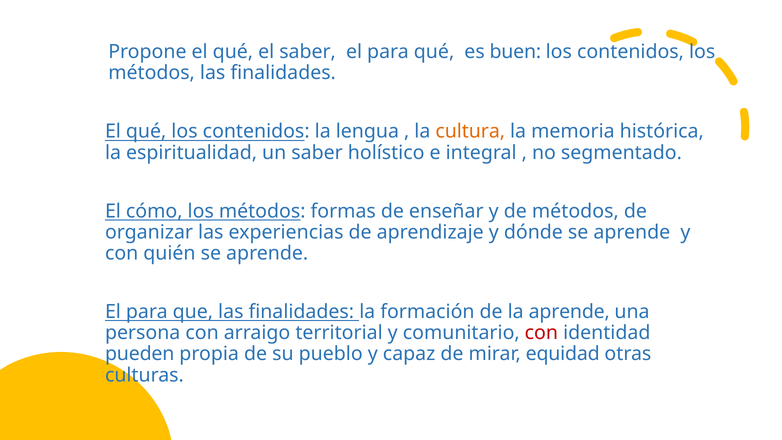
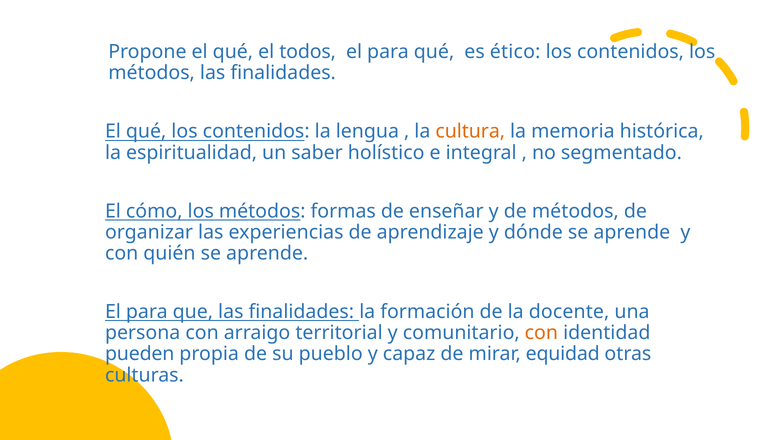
el saber: saber -> todos
buen: buen -> ético
la aprende: aprende -> docente
con at (541, 333) colour: red -> orange
